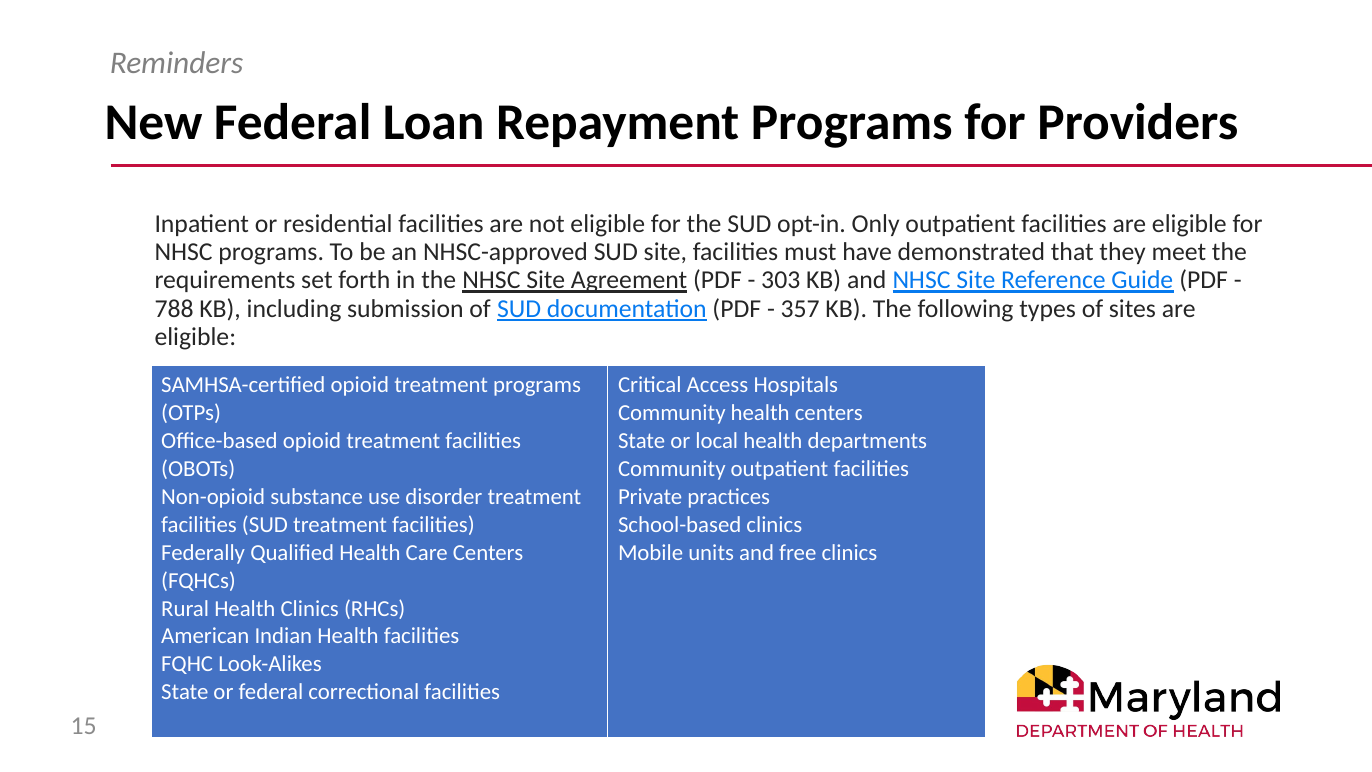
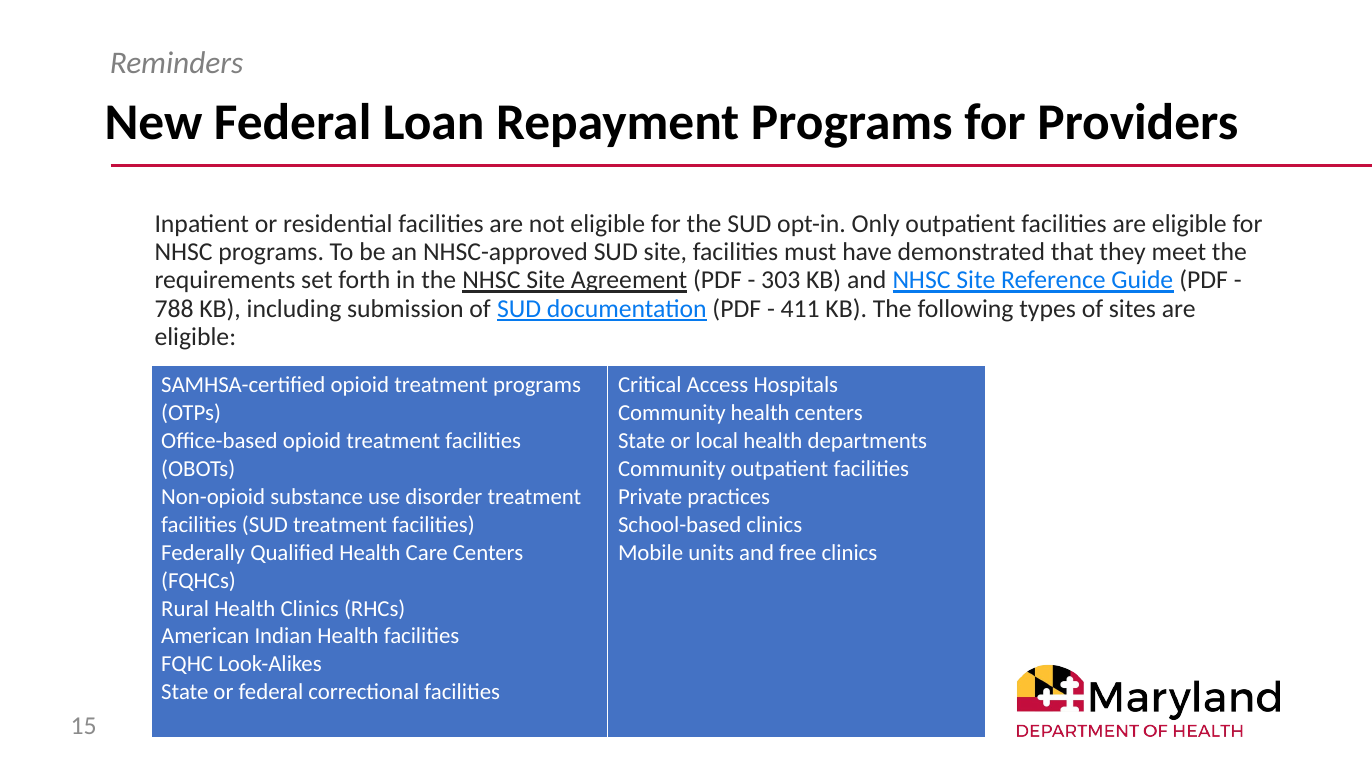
357: 357 -> 411
